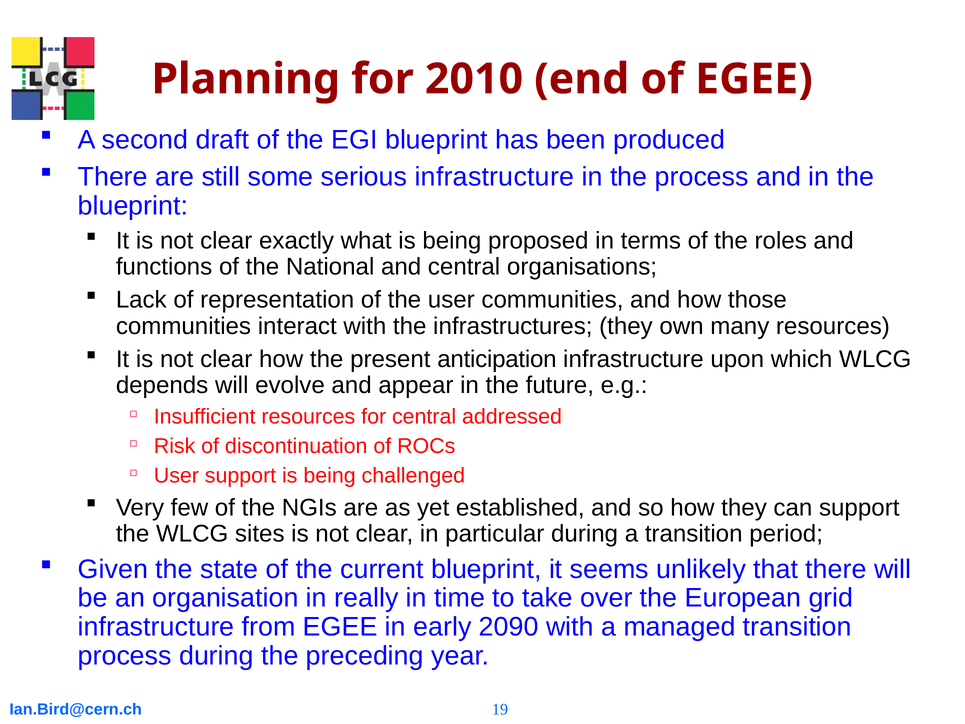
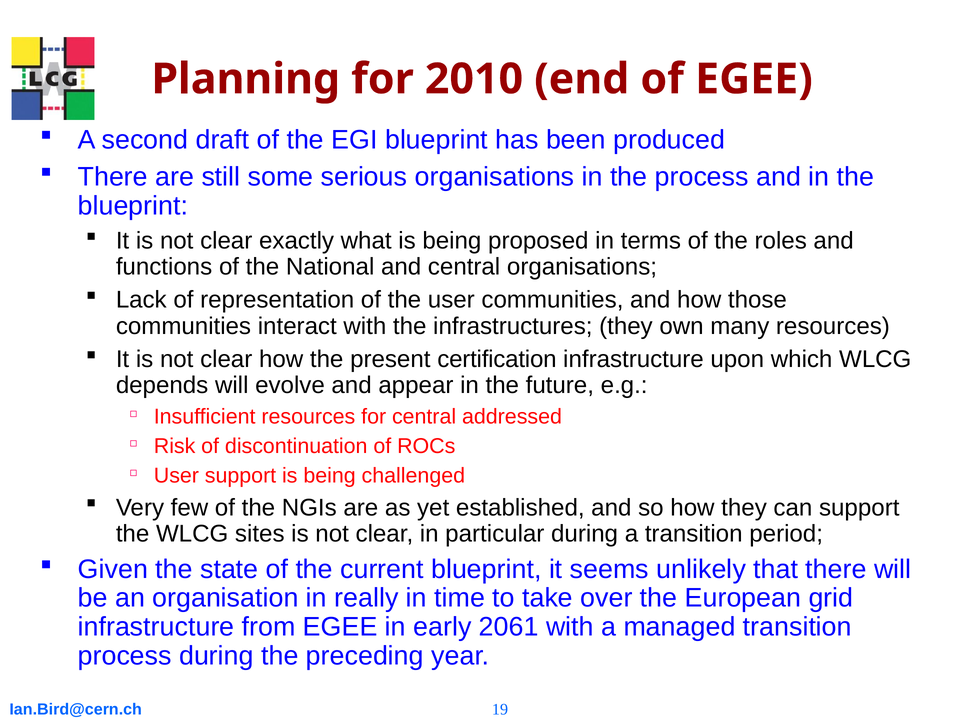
serious infrastructure: infrastructure -> organisations
anticipation: anticipation -> certification
2090: 2090 -> 2061
